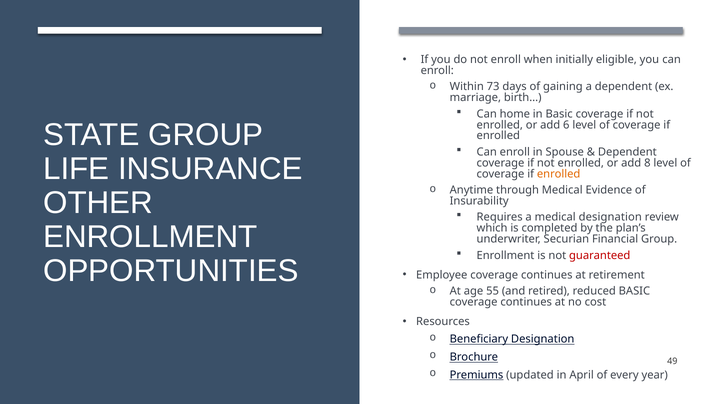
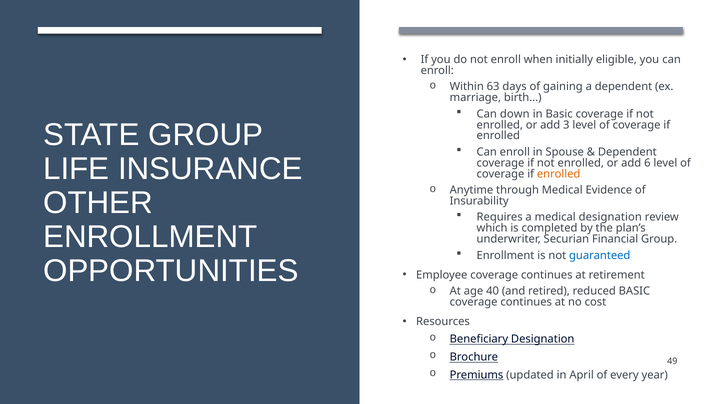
73: 73 -> 63
home: home -> down
6: 6 -> 3
8: 8 -> 6
guaranteed colour: red -> blue
55: 55 -> 40
